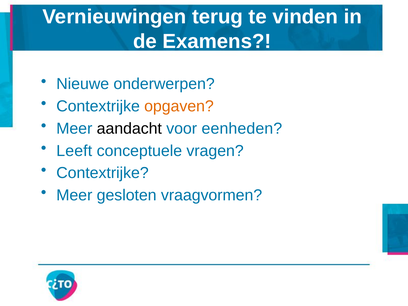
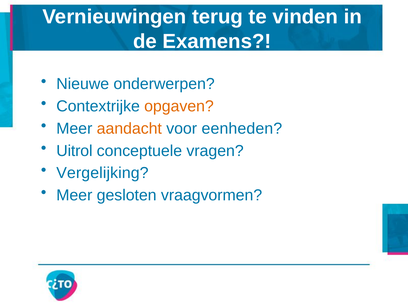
aandacht colour: black -> orange
Leeft: Leeft -> Uitrol
Contextrijke at (102, 173): Contextrijke -> Vergelijking
